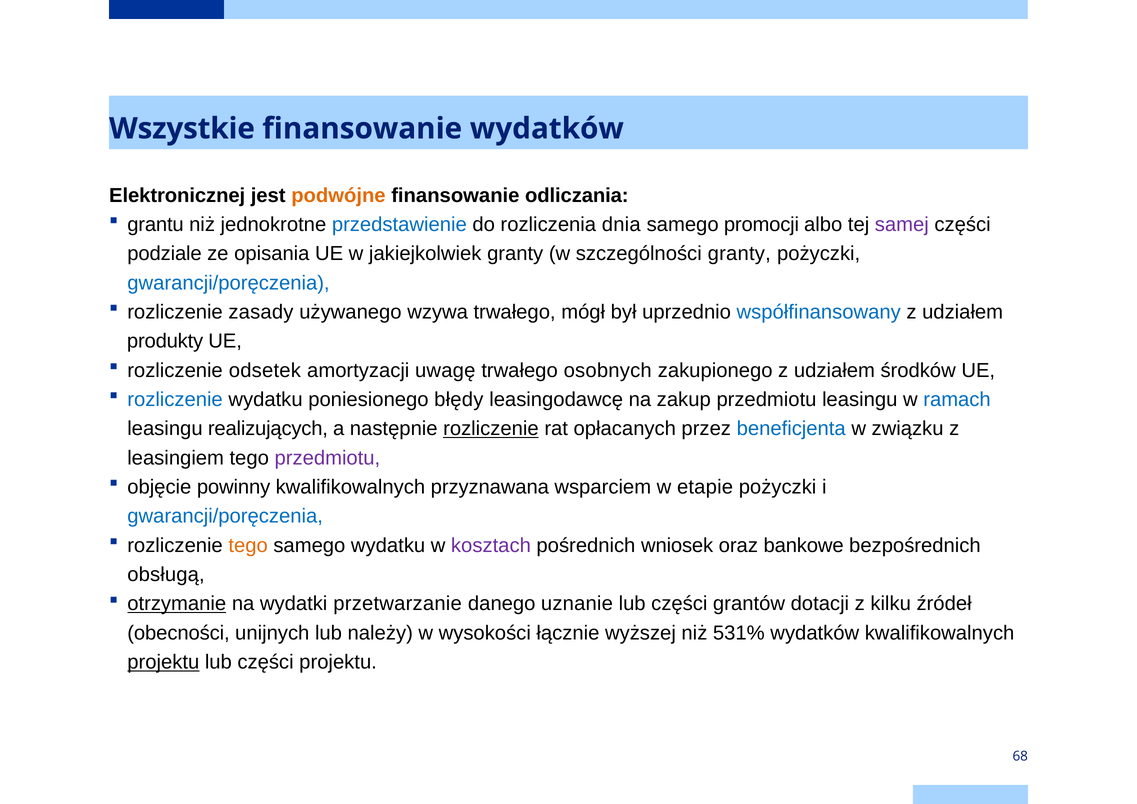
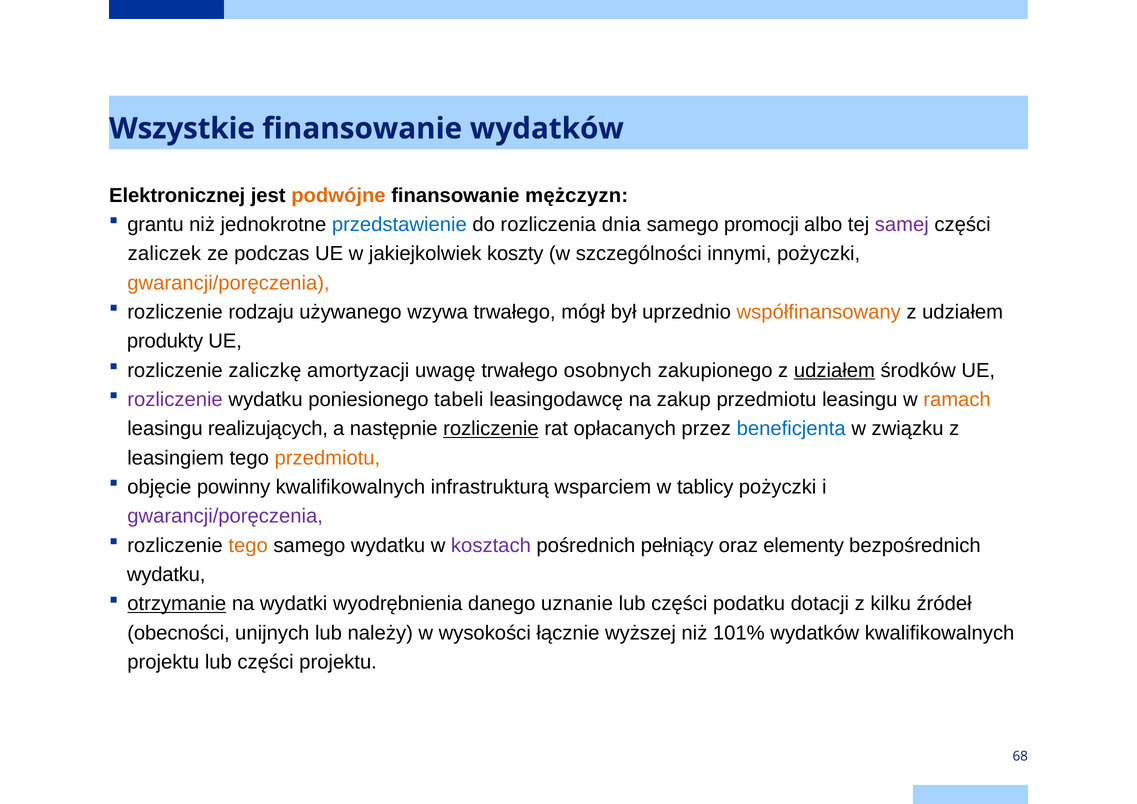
odliczania: odliczania -> mężczyzn
podziale: podziale -> zaliczek
opisania: opisania -> podczas
jakiejkolwiek granty: granty -> koszty
szczególności granty: granty -> innymi
gwarancji/poręczenia at (228, 283) colour: blue -> orange
zasady: zasady -> rodzaju
współfinansowany colour: blue -> orange
odsetek: odsetek -> zaliczkę
udziałem at (834, 370) underline: none -> present
rozliczenie at (175, 400) colour: blue -> purple
błędy: błędy -> tabeli
ramach colour: blue -> orange
przedmiotu at (327, 458) colour: purple -> orange
przyznawana: przyznawana -> infrastrukturą
etapie: etapie -> tablicy
gwarancji/poręczenia at (225, 516) colour: blue -> purple
wniosek: wniosek -> pełniący
bankowe: bankowe -> elementy
obsługą at (166, 575): obsługą -> wydatku
przetwarzanie: przetwarzanie -> wyodrębnienia
grantów: grantów -> podatku
531%: 531% -> 101%
projektu at (163, 662) underline: present -> none
